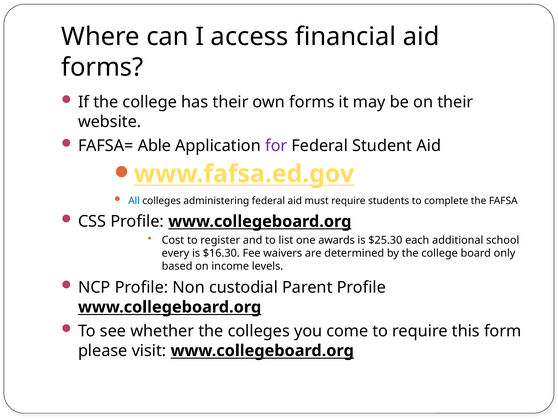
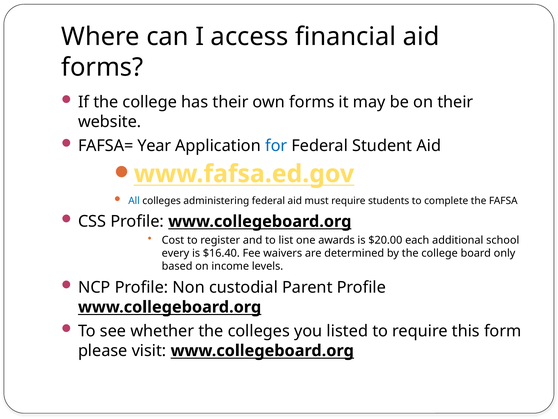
Able: Able -> Year
for colour: purple -> blue
$25.30: $25.30 -> $20.00
$16.30: $16.30 -> $16.40
come: come -> listed
